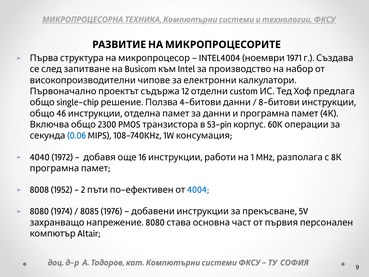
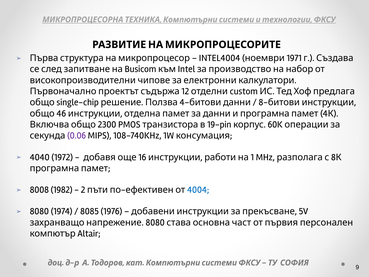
53-pin: 53-pin -> 19-pin
0.06 colour: blue -> purple
1952: 1952 -> 1982
